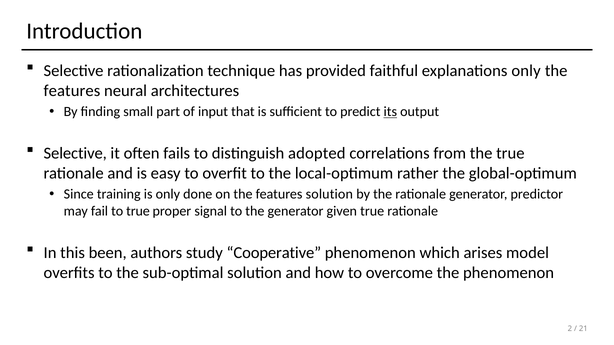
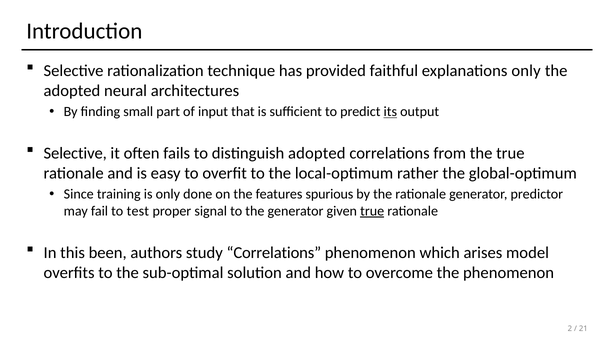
features at (72, 91): features -> adopted
features solution: solution -> spurious
to true: true -> test
true at (372, 211) underline: none -> present
study Cooperative: Cooperative -> Correlations
